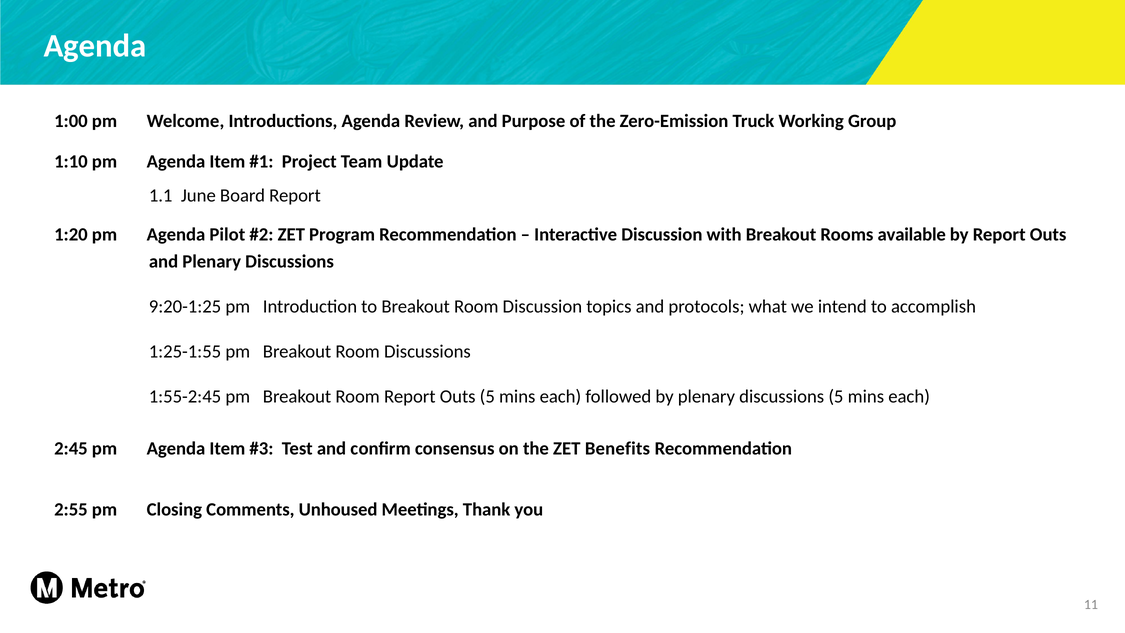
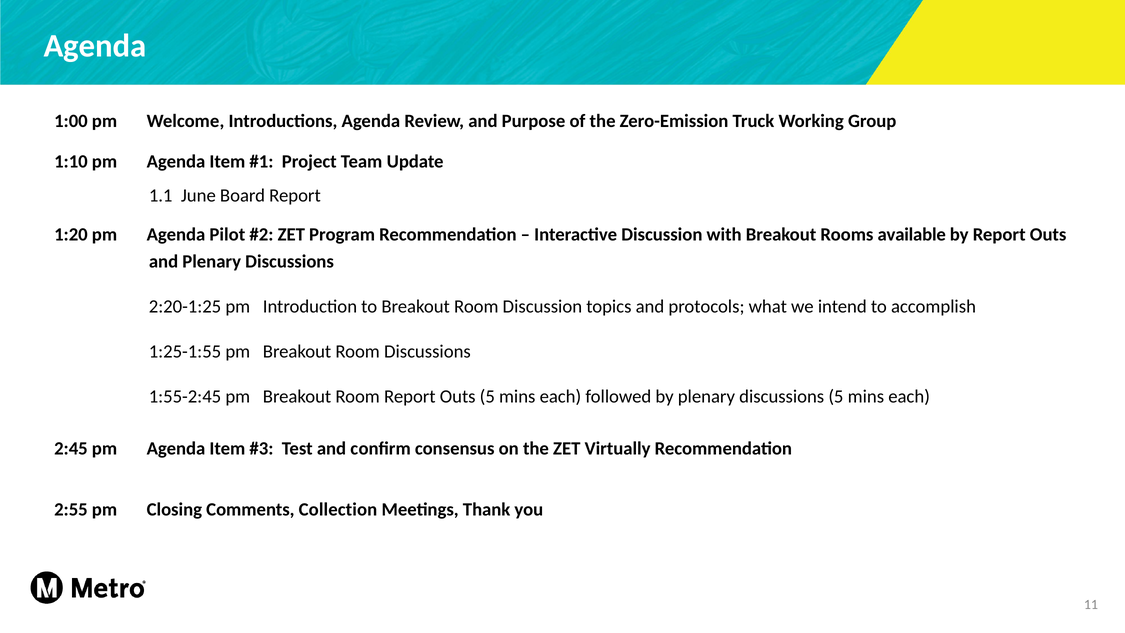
9:20-1:25: 9:20-1:25 -> 2:20-1:25
Benefits: Benefits -> Virtually
Unhoused: Unhoused -> Collection
